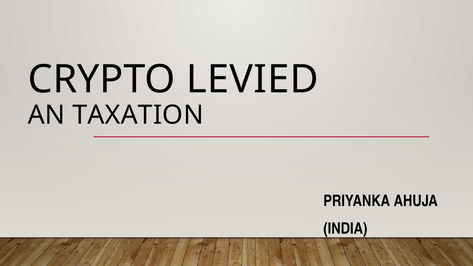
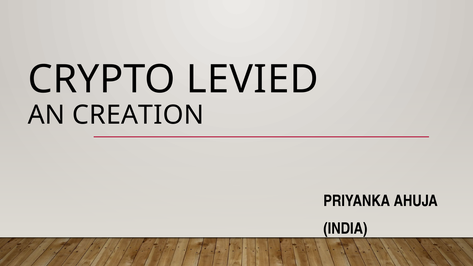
TAXATION: TAXATION -> CREATION
